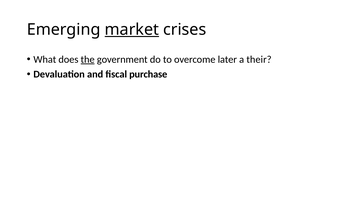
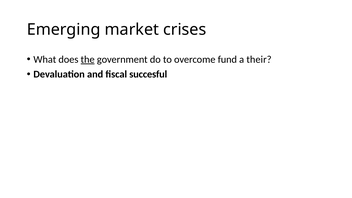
market underline: present -> none
later: later -> fund
purchase: purchase -> succesful
